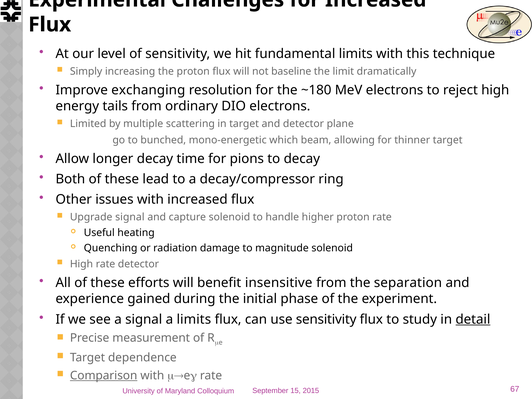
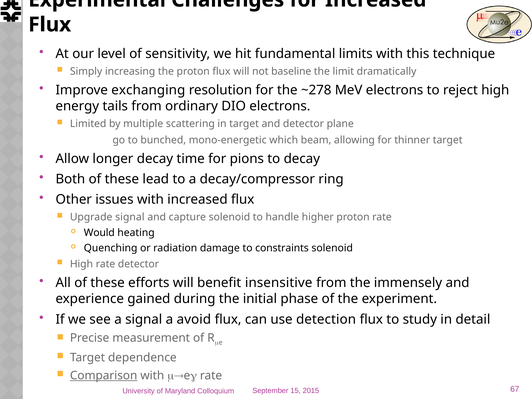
~180: ~180 -> ~278
Useful: Useful -> Would
magnitude: magnitude -> constraints
separation: separation -> immensely
a limits: limits -> avoid
use sensitivity: sensitivity -> detection
detail underline: present -> none
